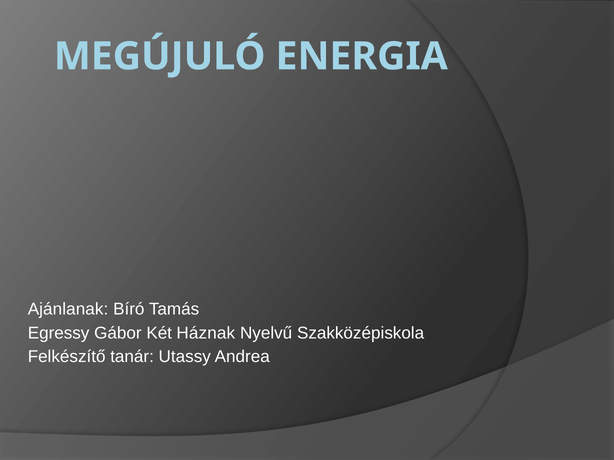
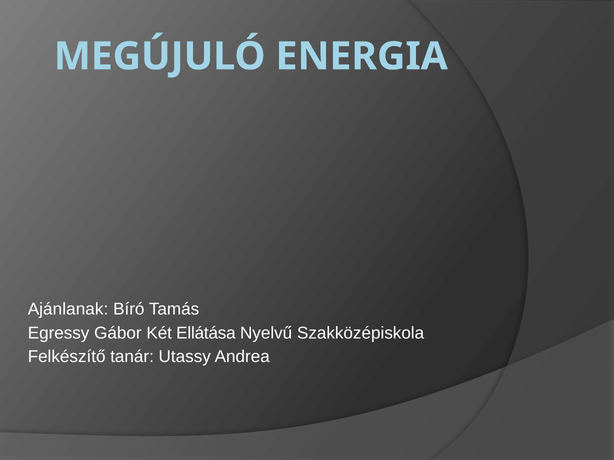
Háznak: Háznak -> Ellátása
